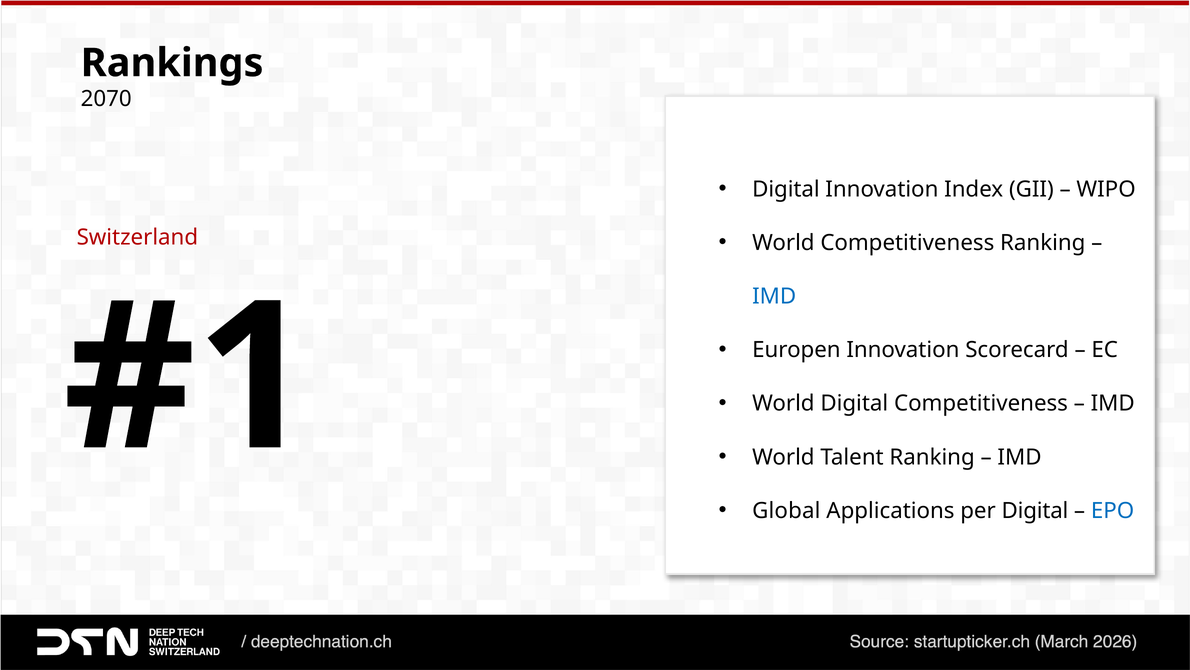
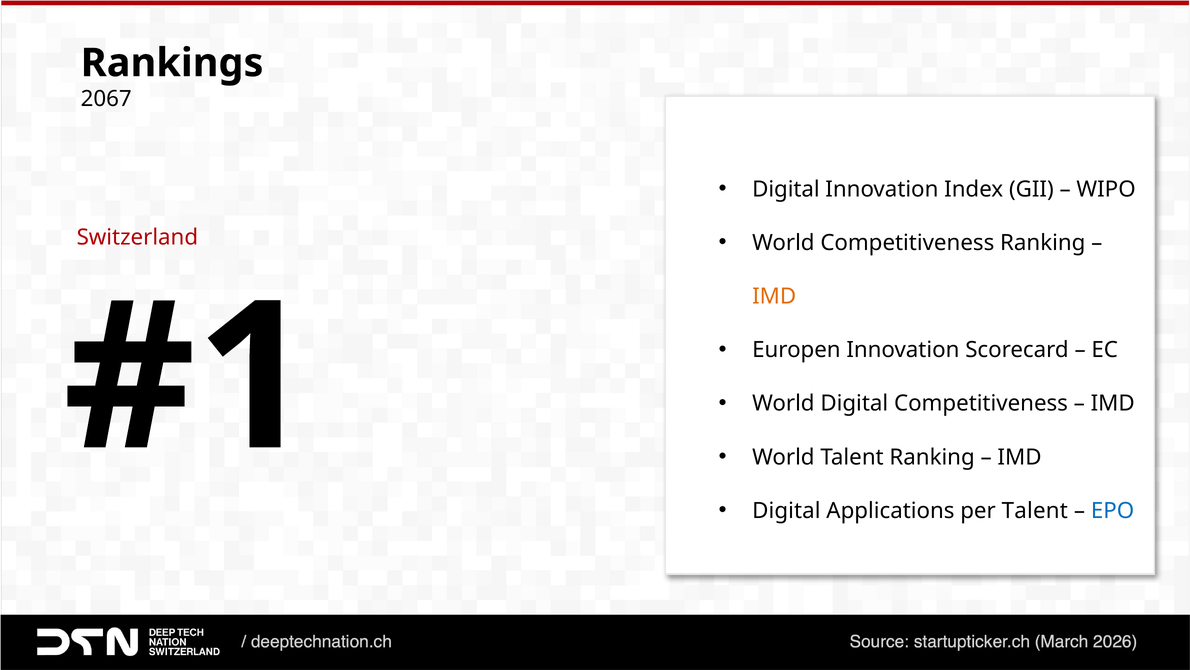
2070: 2070 -> 2067
IMD at (774, 296) colour: blue -> orange
Global at (786, 510): Global -> Digital
per Digital: Digital -> Talent
